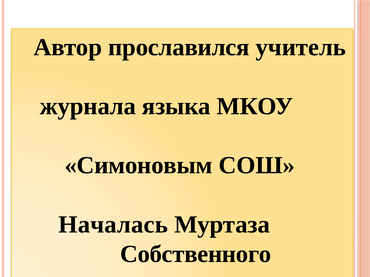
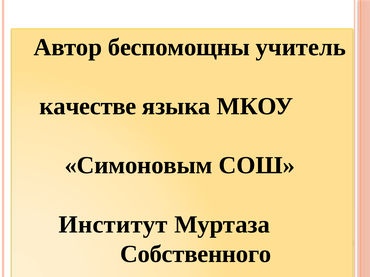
прославился: прославился -> беспомощны
журнала: журнала -> качестве
Началась: Началась -> Институт
